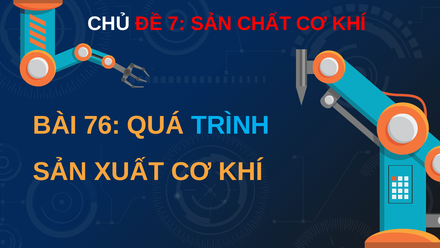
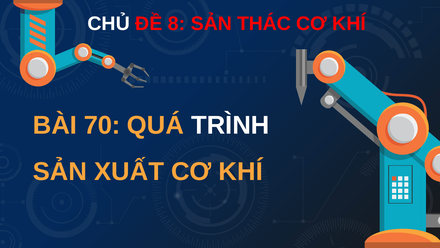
7: 7 -> 8
CHẤT: CHẤT -> THÁC
76: 76 -> 70
TRÌNH colour: light blue -> white
